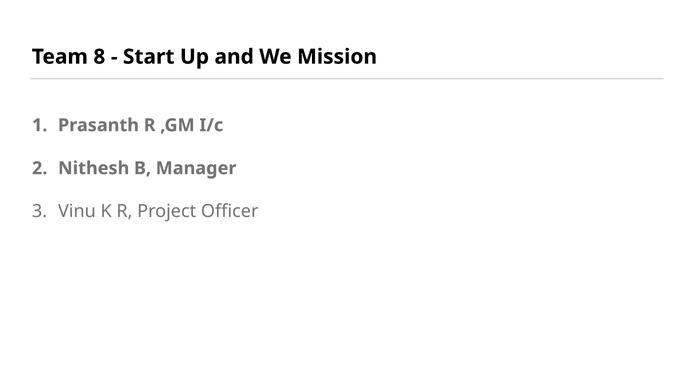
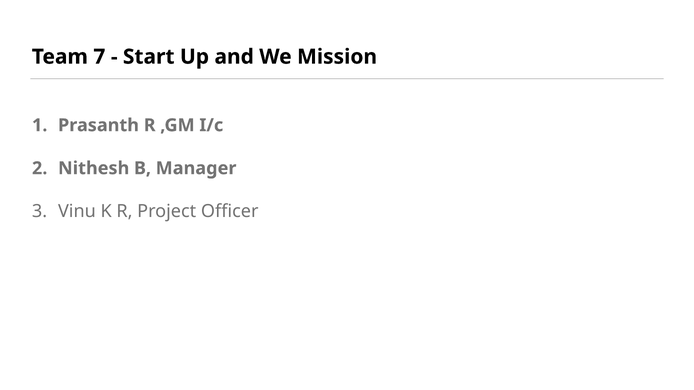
8: 8 -> 7
